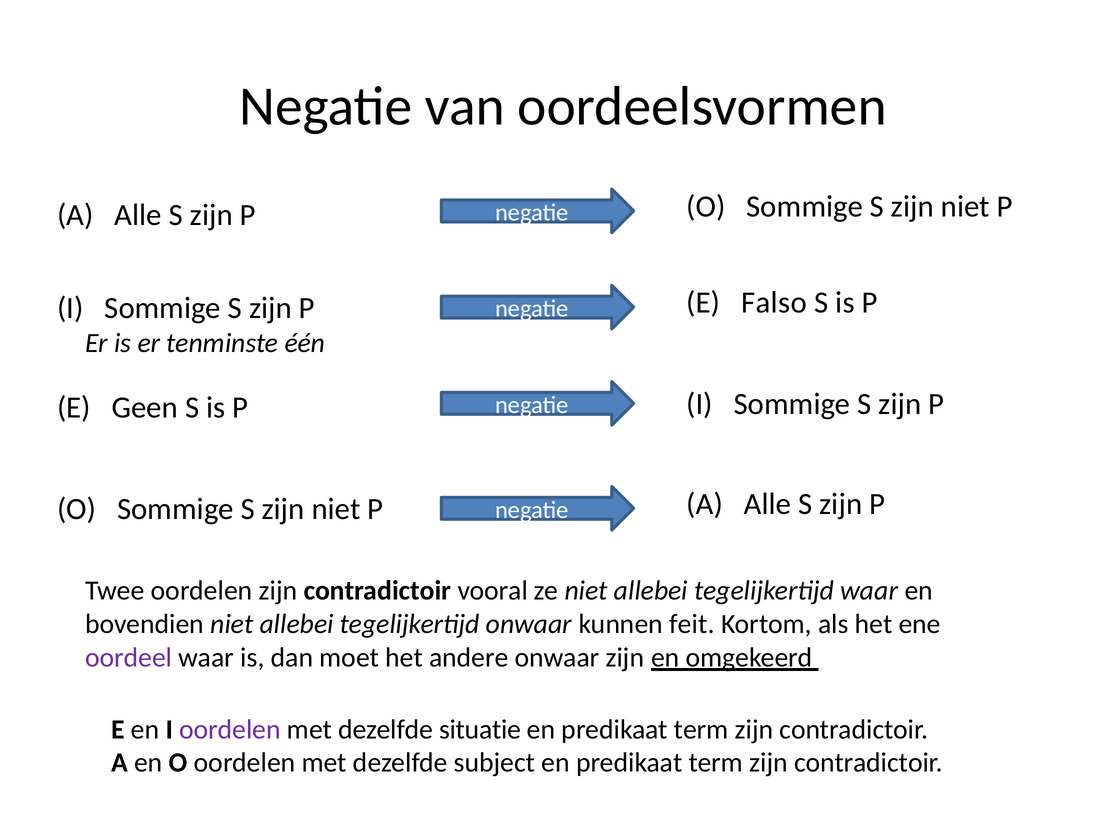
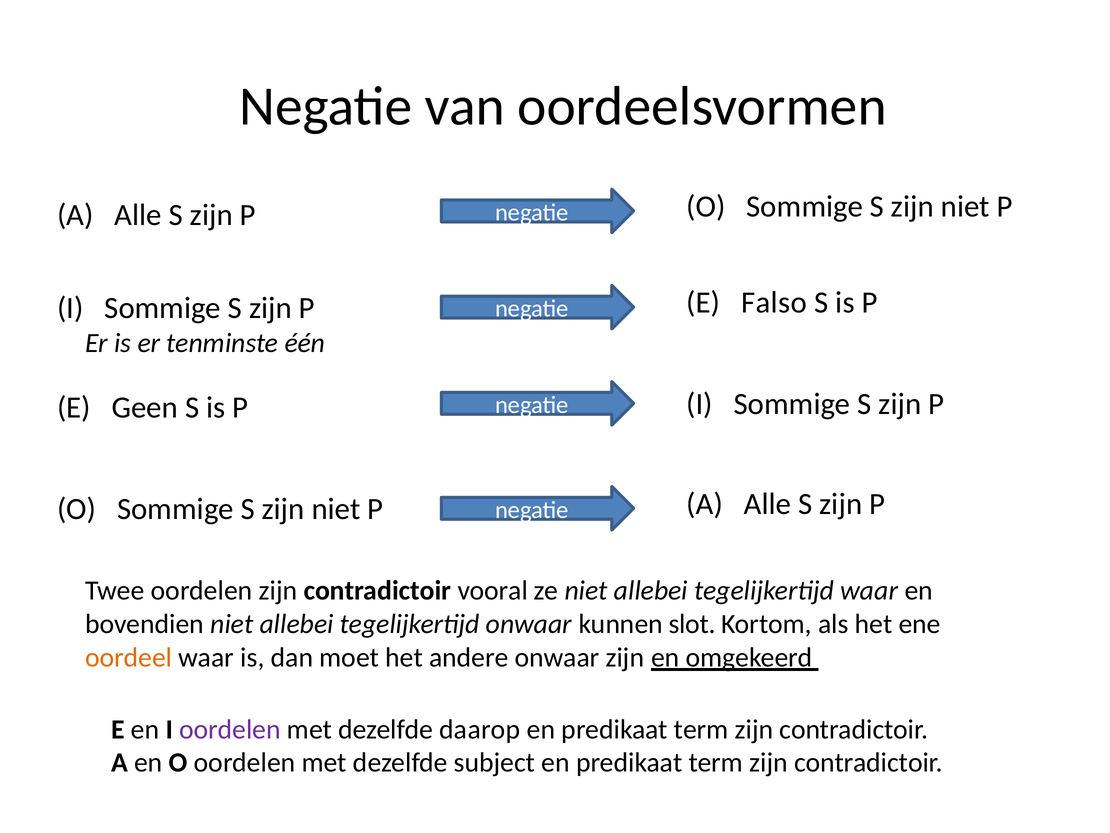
feit: feit -> slot
oordeel colour: purple -> orange
situatie: situatie -> daarop
